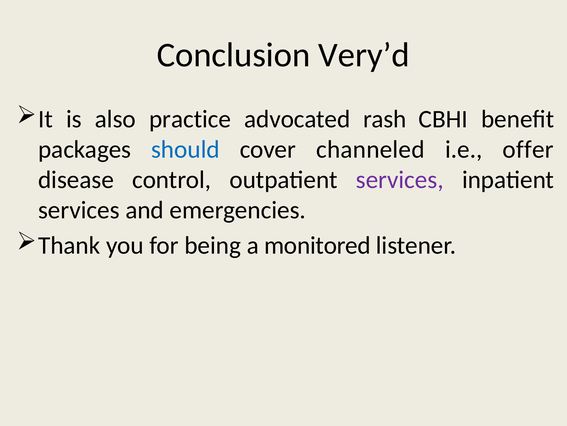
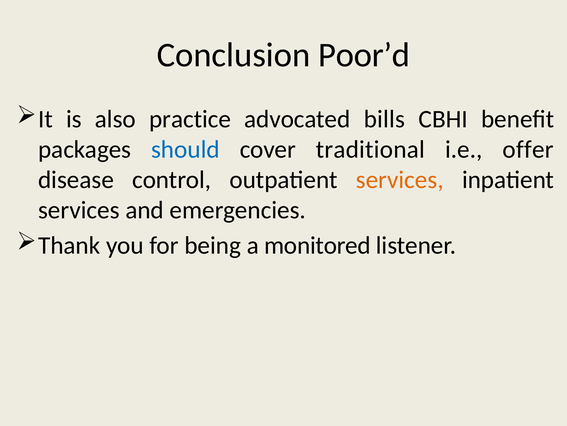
Very’d: Very’d -> Poor’d
rash: rash -> bills
channeled: channeled -> traditional
services at (400, 179) colour: purple -> orange
